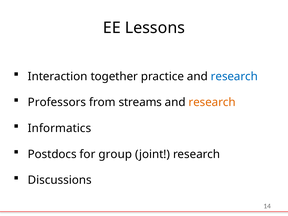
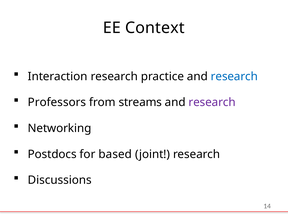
Lessons: Lessons -> Context
Interaction together: together -> research
research at (212, 102) colour: orange -> purple
Informatics: Informatics -> Networking
group: group -> based
